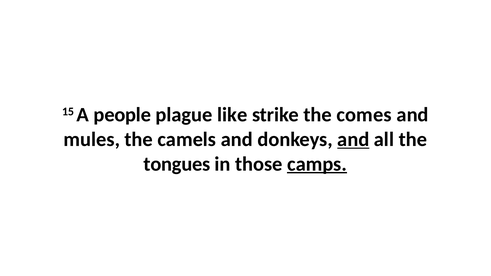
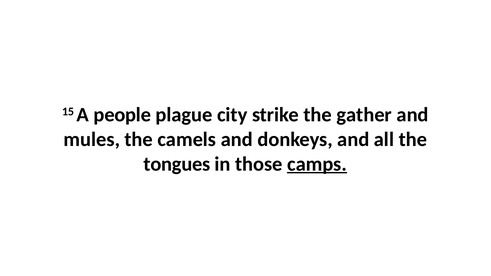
like: like -> city
comes: comes -> gather
and at (353, 140) underline: present -> none
